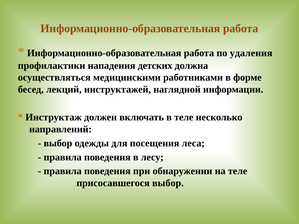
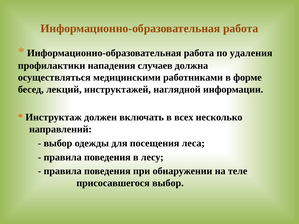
детских: детских -> случаев
в теле: теле -> всех
